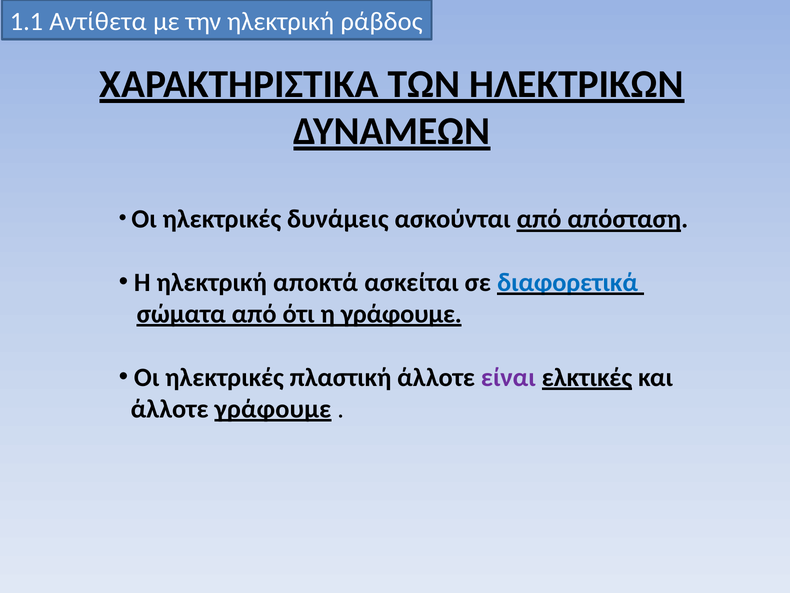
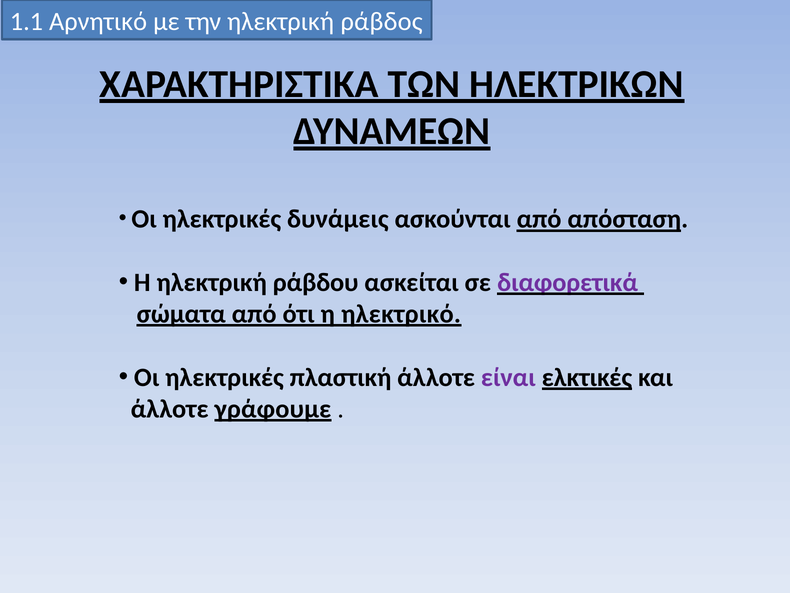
Αντίθετα: Αντίθετα -> Αρνητικό
αποκτά: αποκτά -> ράβδου
διαφορετικά colour: blue -> purple
η γράφουμε: γράφουμε -> ηλεκτρικό
